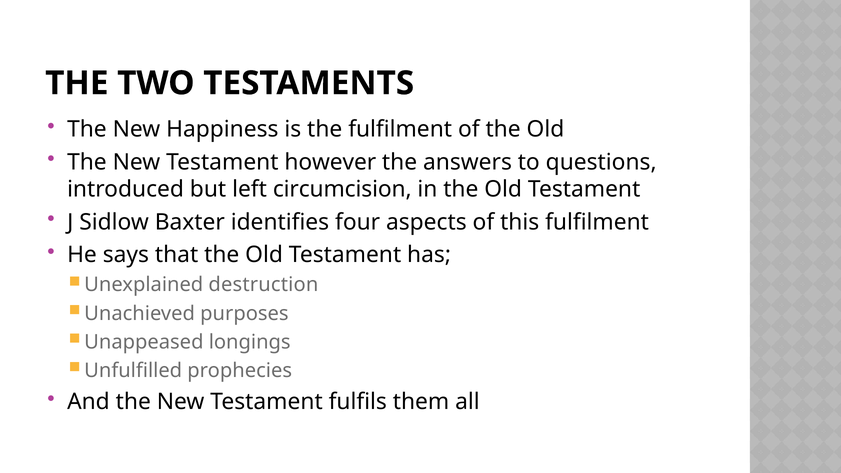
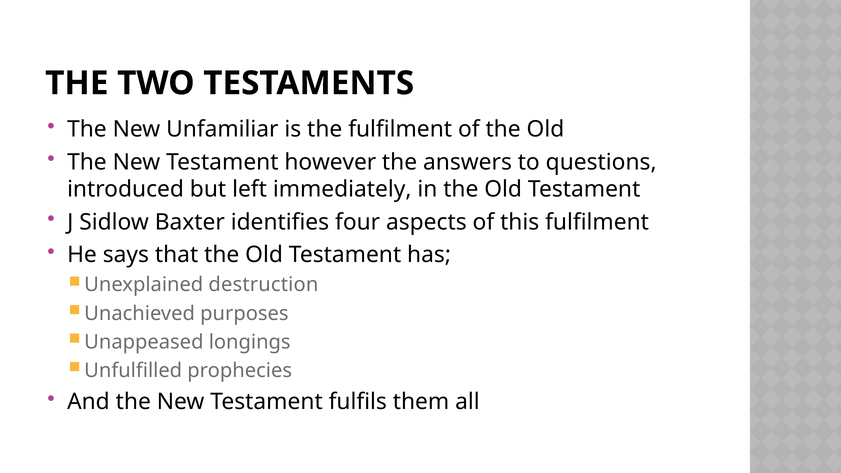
Happiness: Happiness -> Unfamiliar
circumcision: circumcision -> immediately
